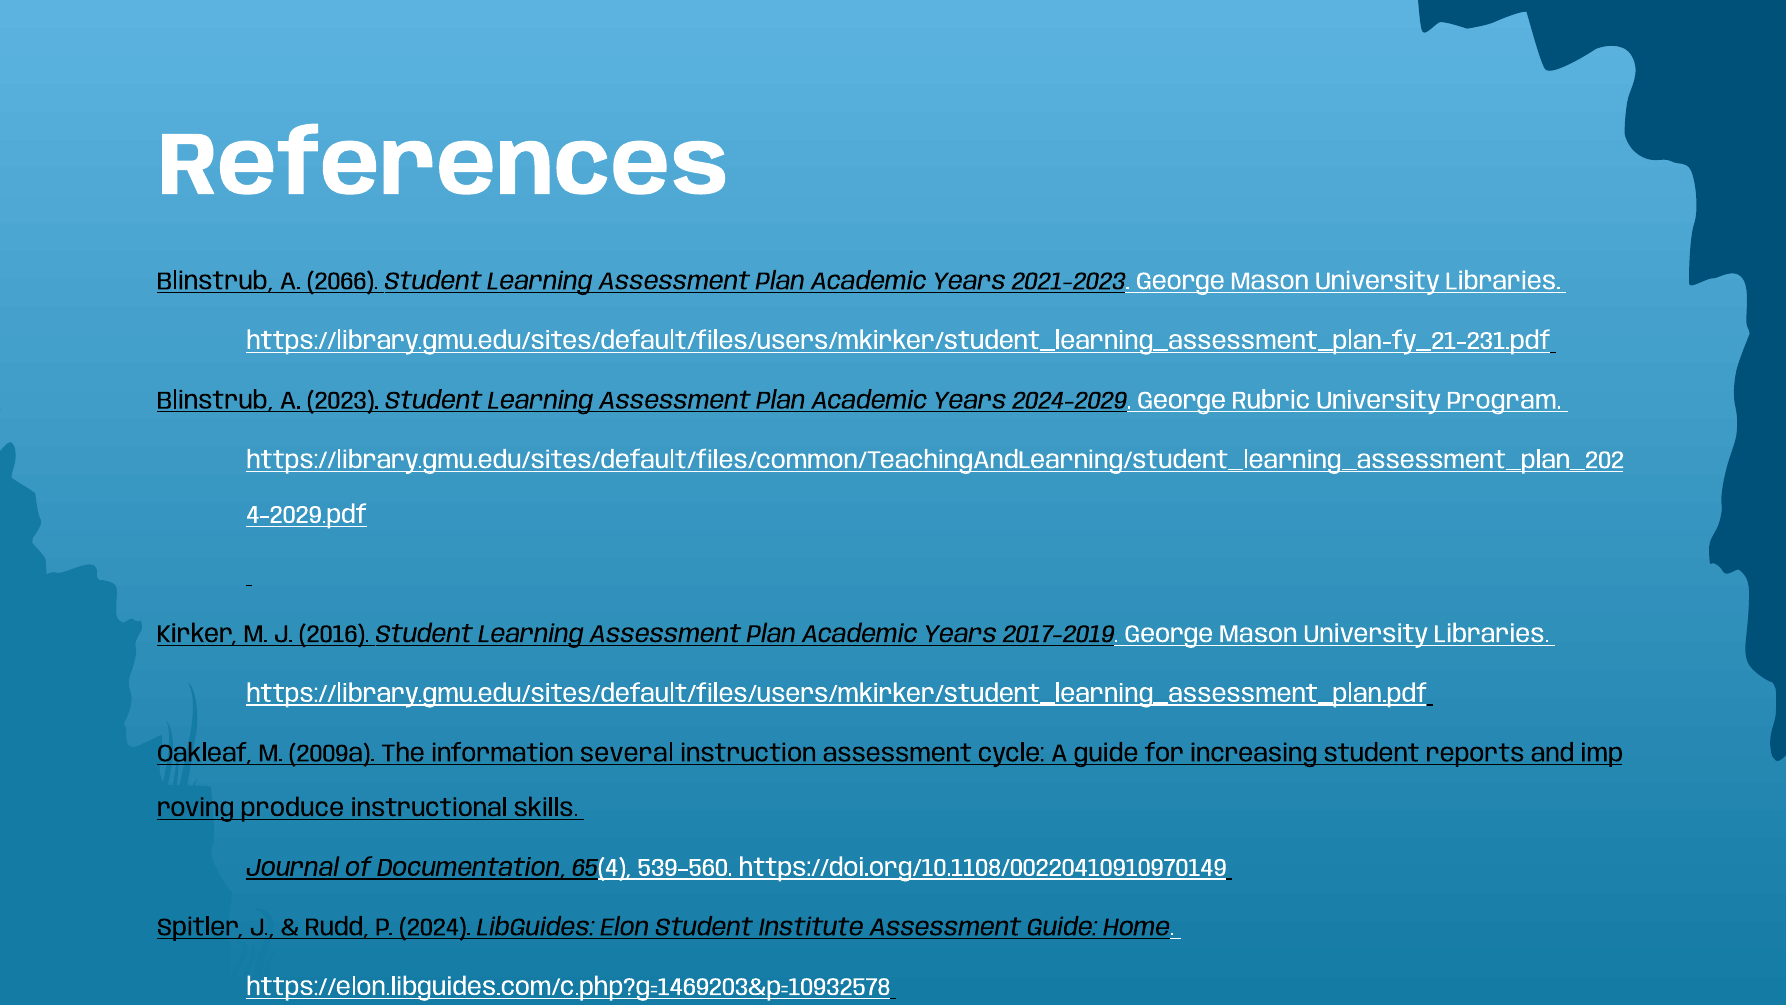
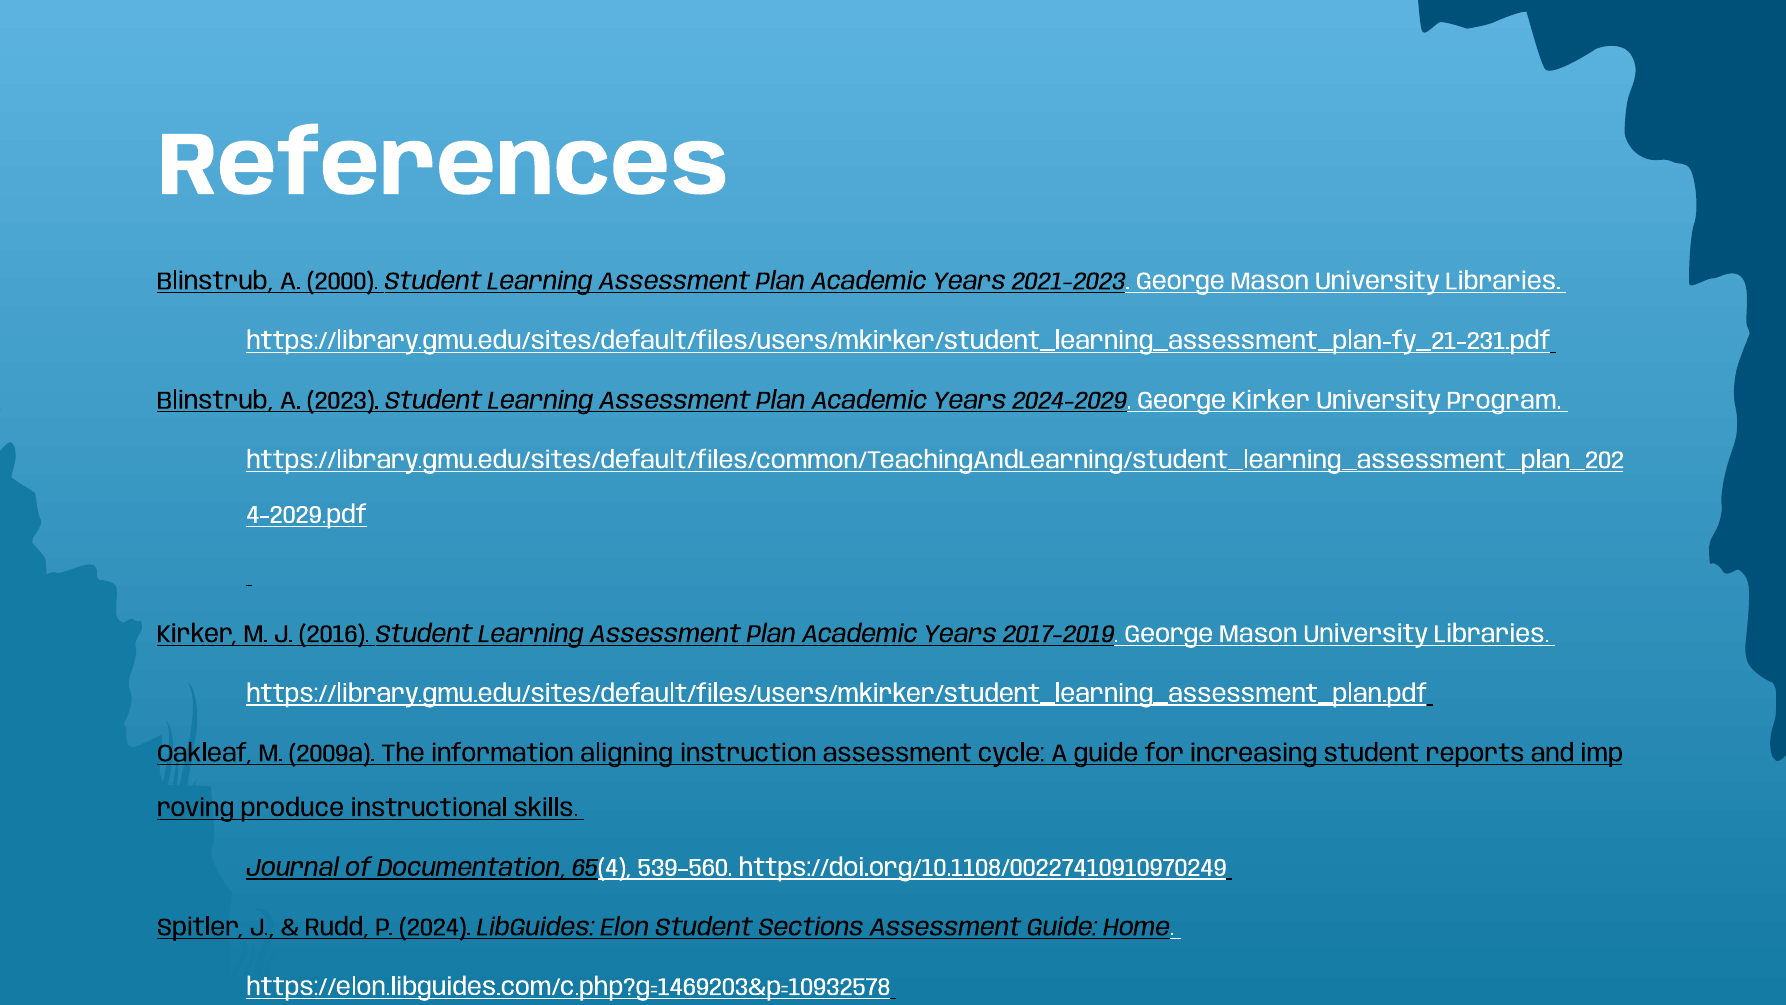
2066: 2066 -> 2000
George Rubric: Rubric -> Kirker
several: several -> aligning
https://doi.org/10.1108/00220410910970149: https://doi.org/10.1108/00220410910970149 -> https://doi.org/10.1108/00227410910970249
Institute: Institute -> Sections
